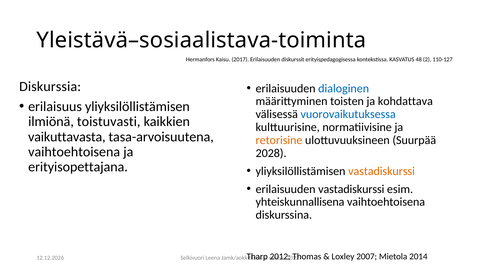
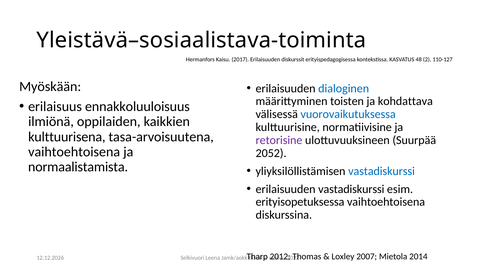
Diskurssia: Diskurssia -> Myöskään
erilaisuus yliyksilöllistämisen: yliyksilöllistämisen -> ennakkoluuloisuus
toistuvasti: toistuvasti -> oppilaiden
vaikuttavasta: vaikuttavasta -> kulttuurisena
retorisine colour: orange -> purple
2028: 2028 -> 2052
erityisopettajana: erityisopettajana -> normaalistamista
vastadiskurssi at (382, 171) colour: orange -> blue
yhteiskunnallisena: yhteiskunnallisena -> erityisopetuksessa
